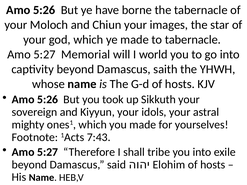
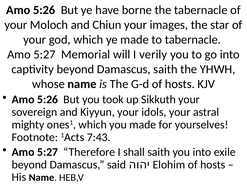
world: world -> verily
shall tribe: tribe -> saith
